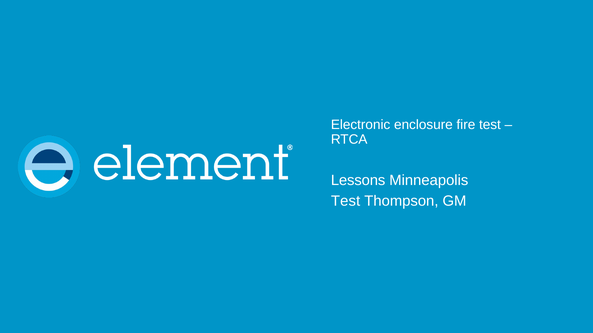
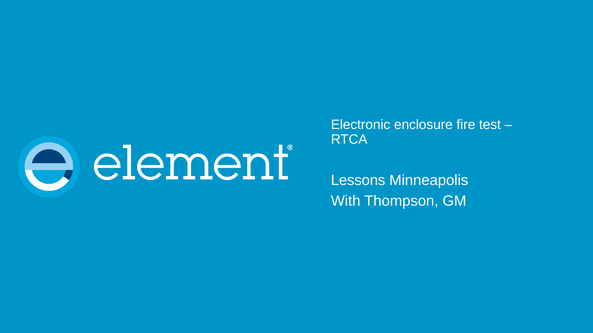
Test at (346, 201): Test -> With
